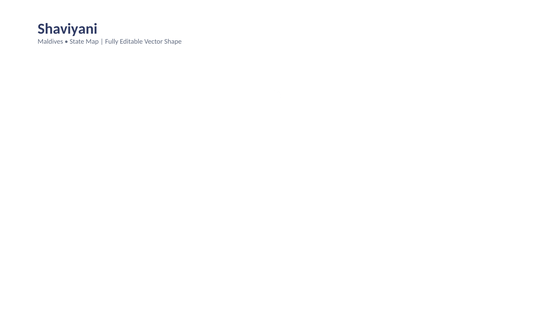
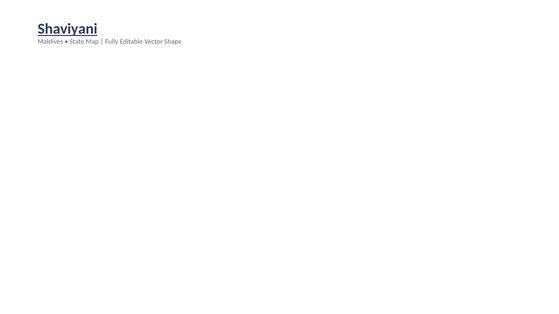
Shaviyani underline: none -> present
